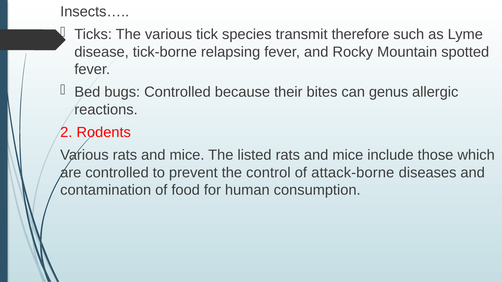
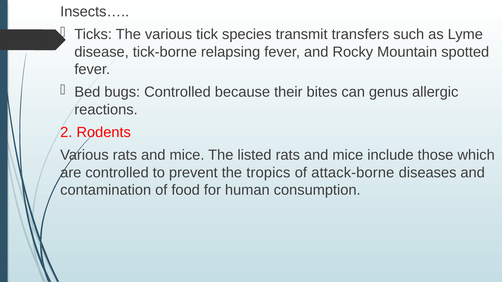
therefore: therefore -> transfers
control: control -> tropics
